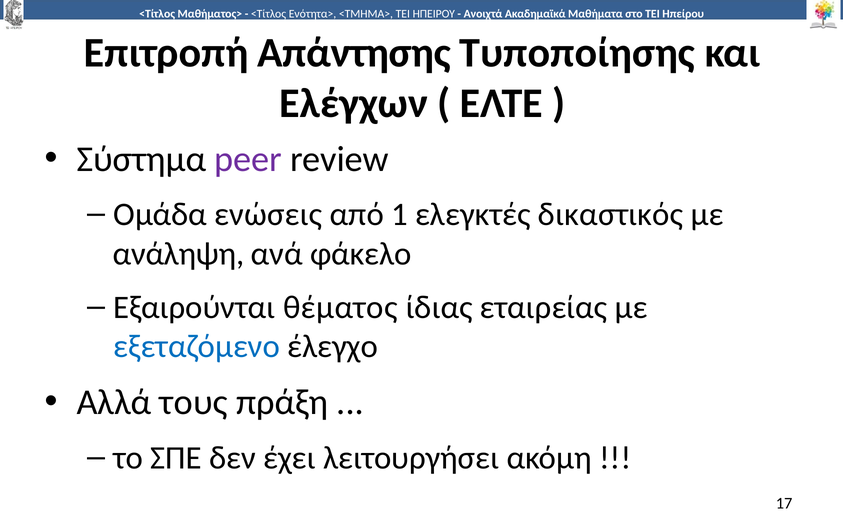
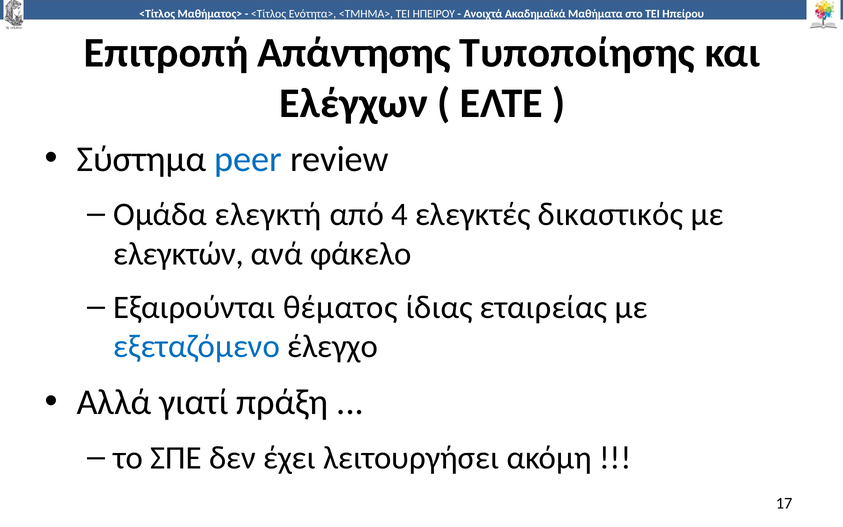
peer colour: purple -> blue
ενώσεις: ενώσεις -> ελεγκτή
από 1: 1 -> 4
ανάληψη: ανάληψη -> ελεγκτών
τους: τους -> γιατί
